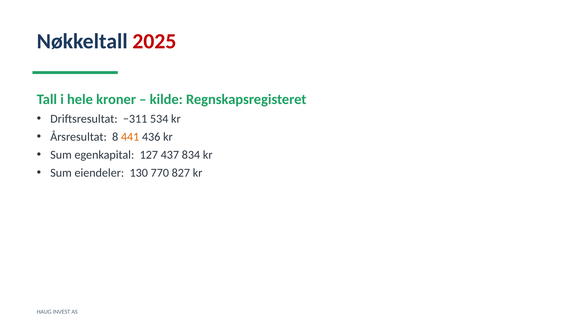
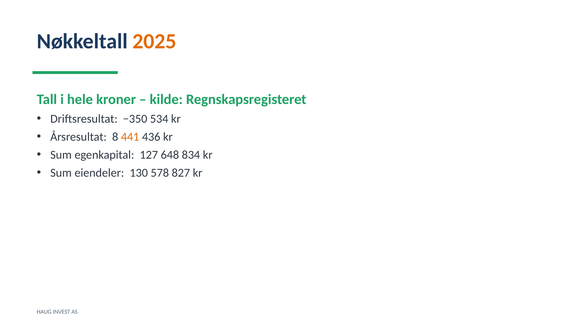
2025 colour: red -> orange
−311: −311 -> −350
437: 437 -> 648
770: 770 -> 578
